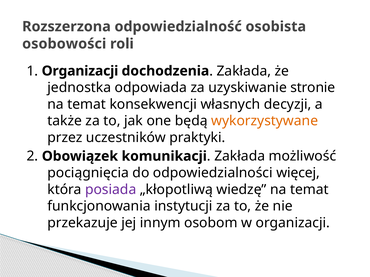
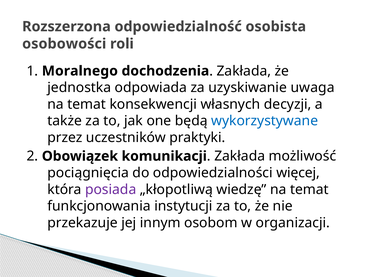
1 Organizacji: Organizacji -> Moralnego
stronie: stronie -> uwaga
wykorzystywane colour: orange -> blue
